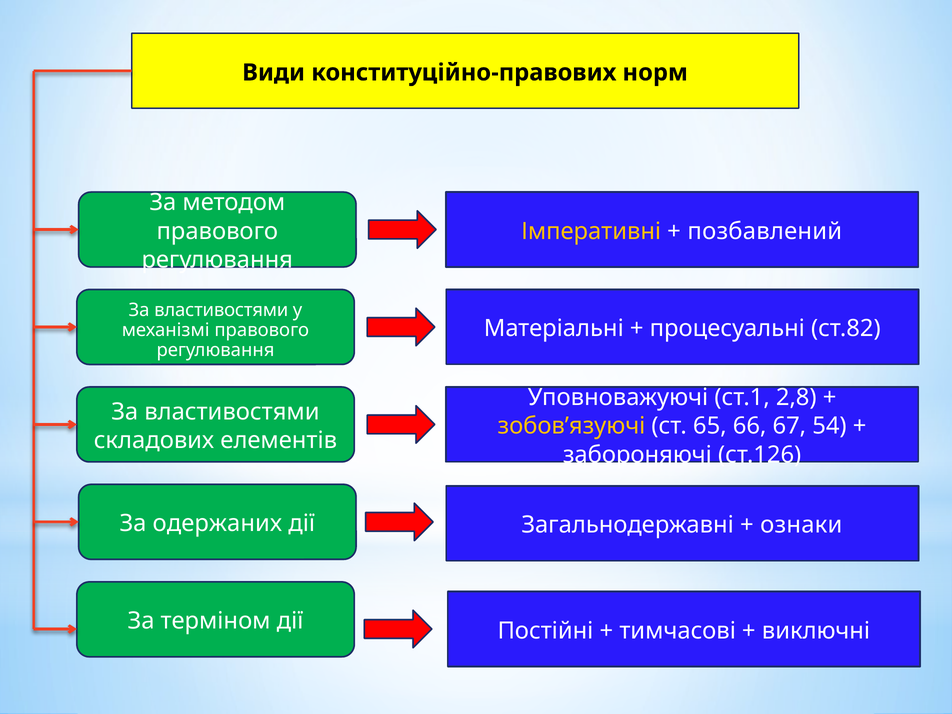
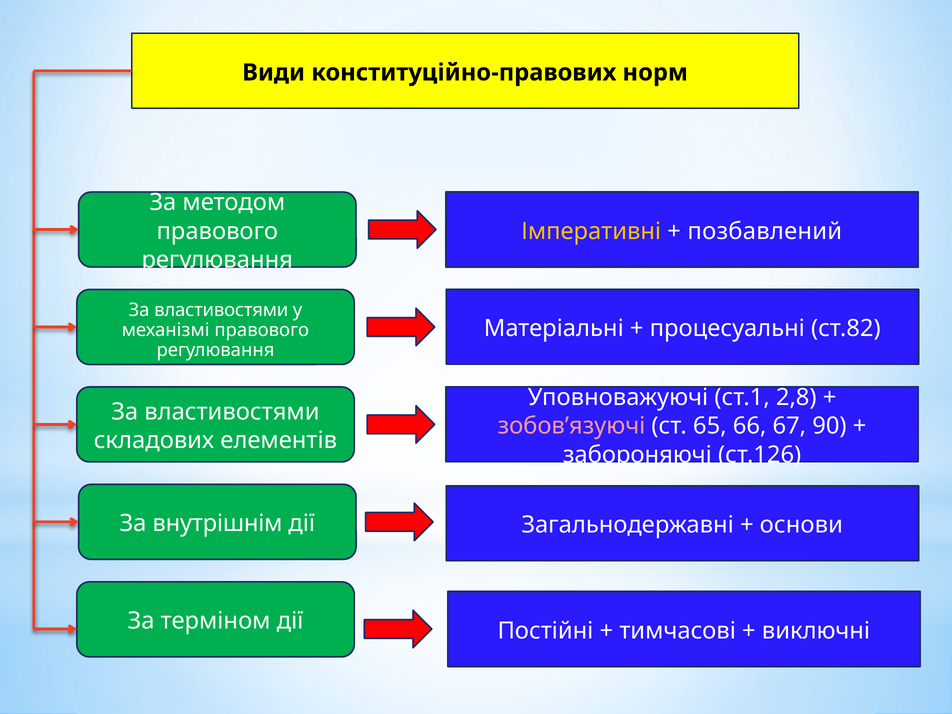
зобов’язуючі colour: yellow -> pink
54: 54 -> 90
одержаних: одержаних -> внутрішнім
ознаки: ознаки -> основи
